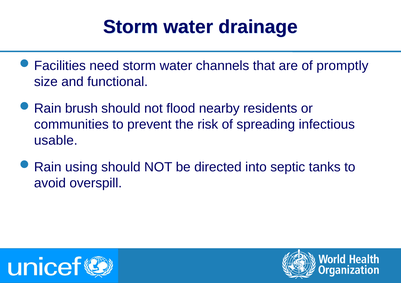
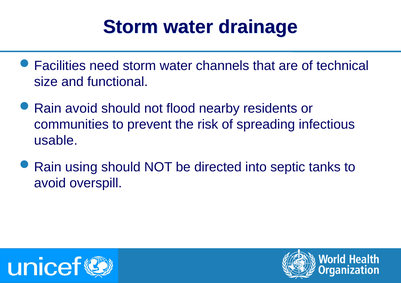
promptly: promptly -> technical
brush at (81, 109): brush -> avoid
